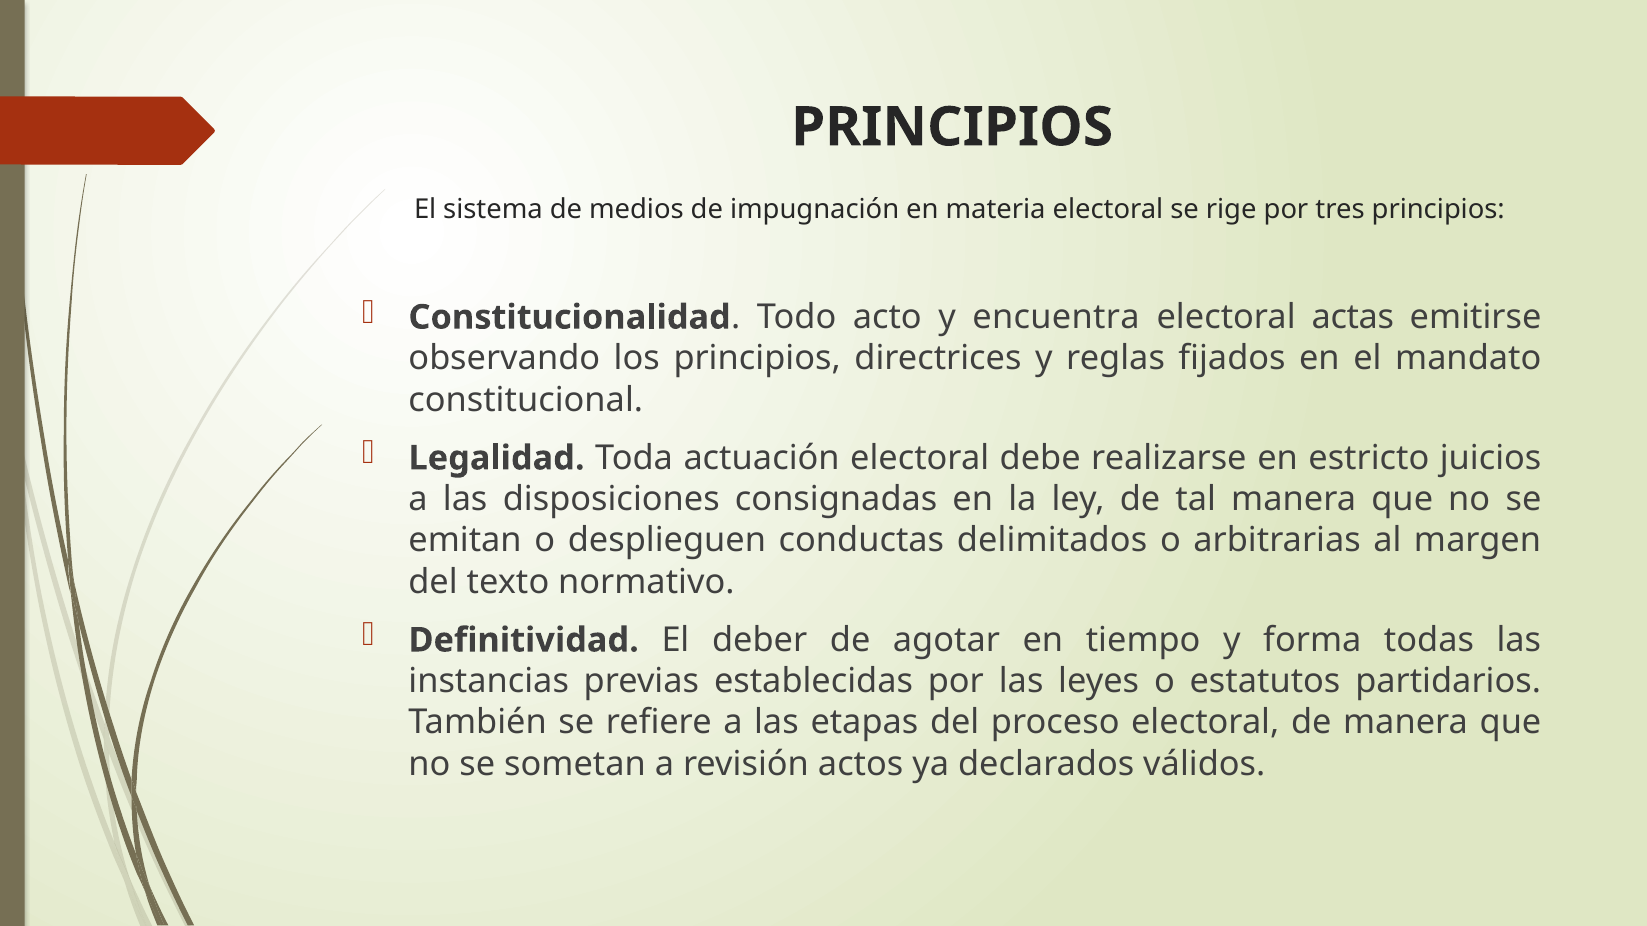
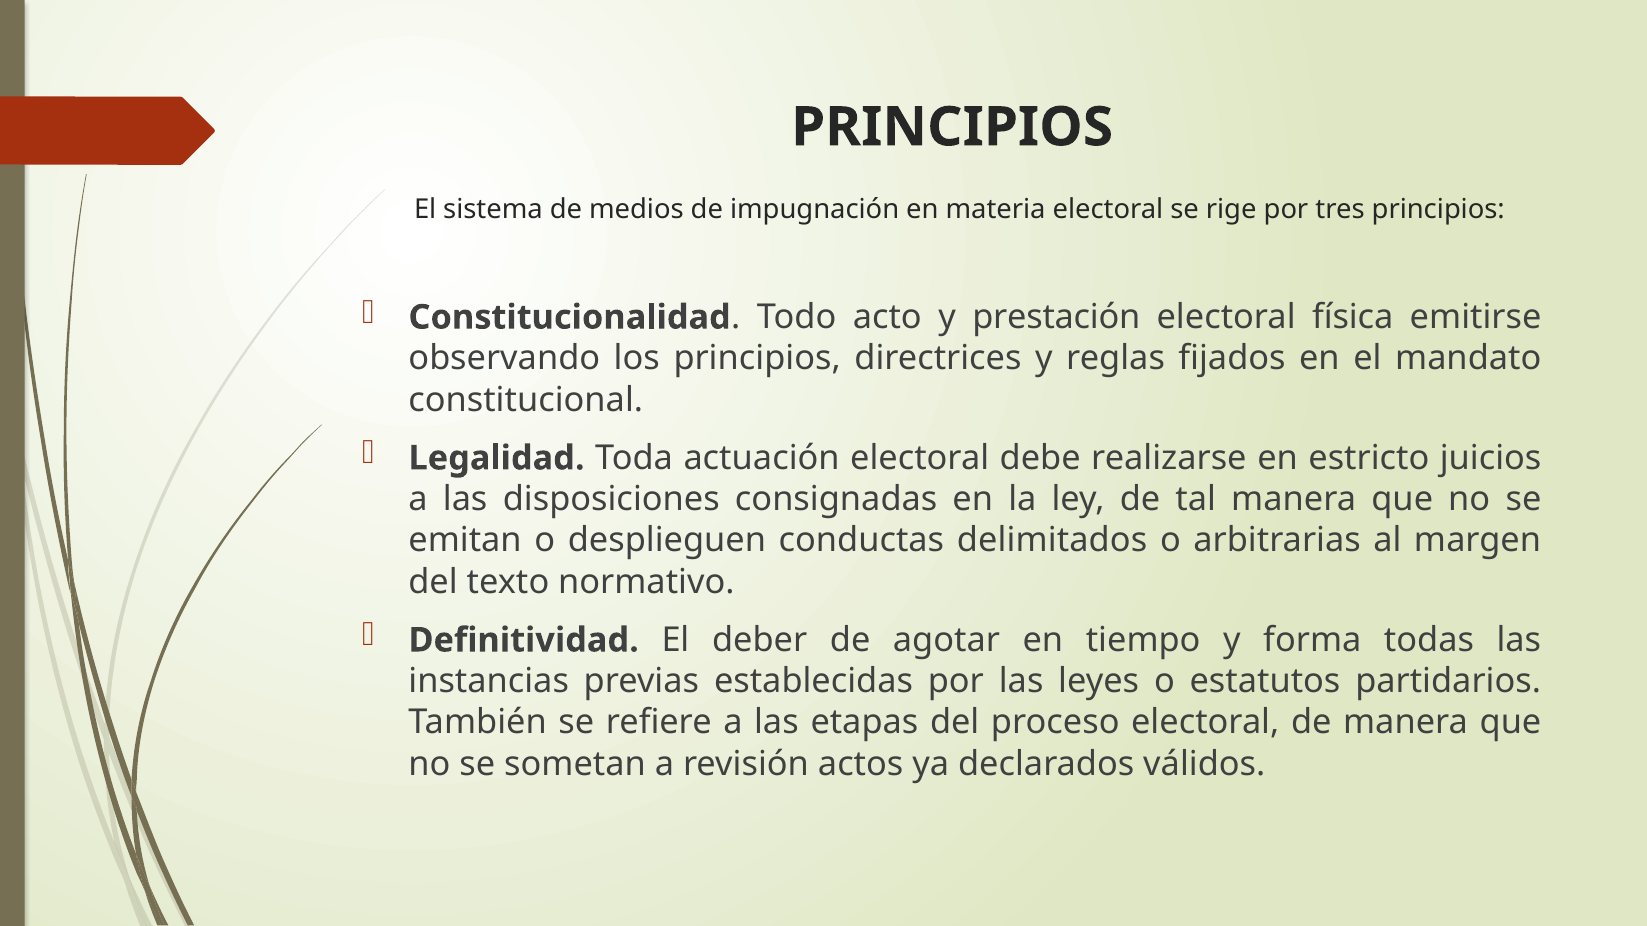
encuentra: encuentra -> prestación
actas: actas -> física
